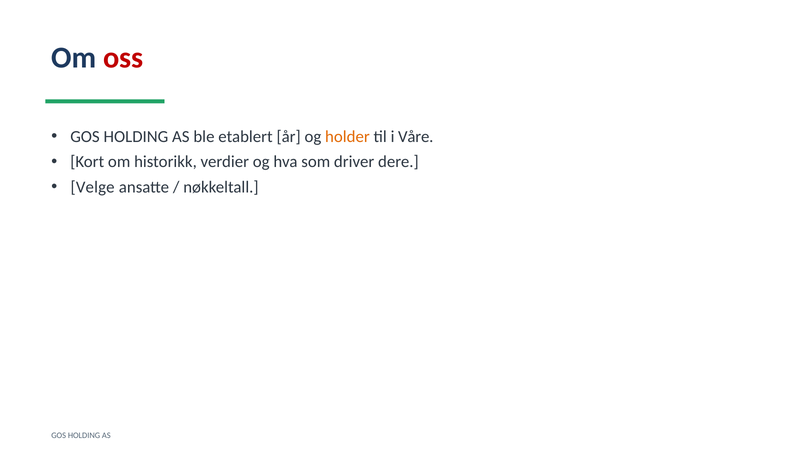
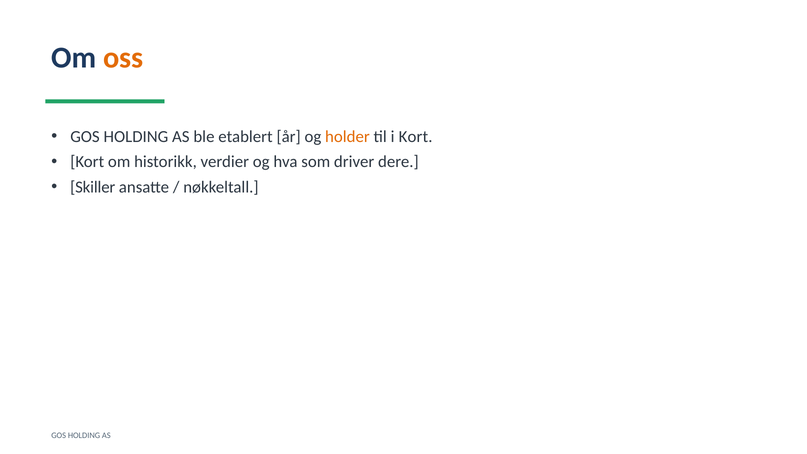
oss colour: red -> orange
i Våre: Våre -> Kort
Velge: Velge -> Skiller
